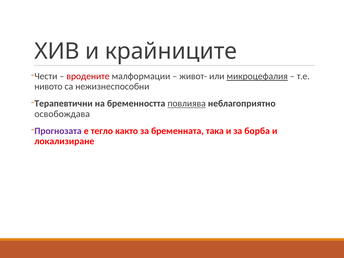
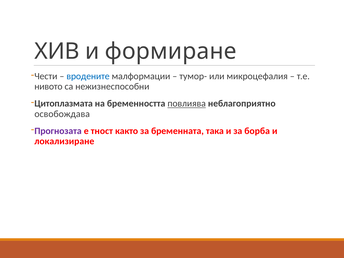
крайниците: крайниците -> формиране
вродените colour: red -> blue
живот-: живот- -> тумор-
микроцефалия underline: present -> none
Терапевтични: Терапевтични -> Цитоплазмата
тегло: тегло -> тност
